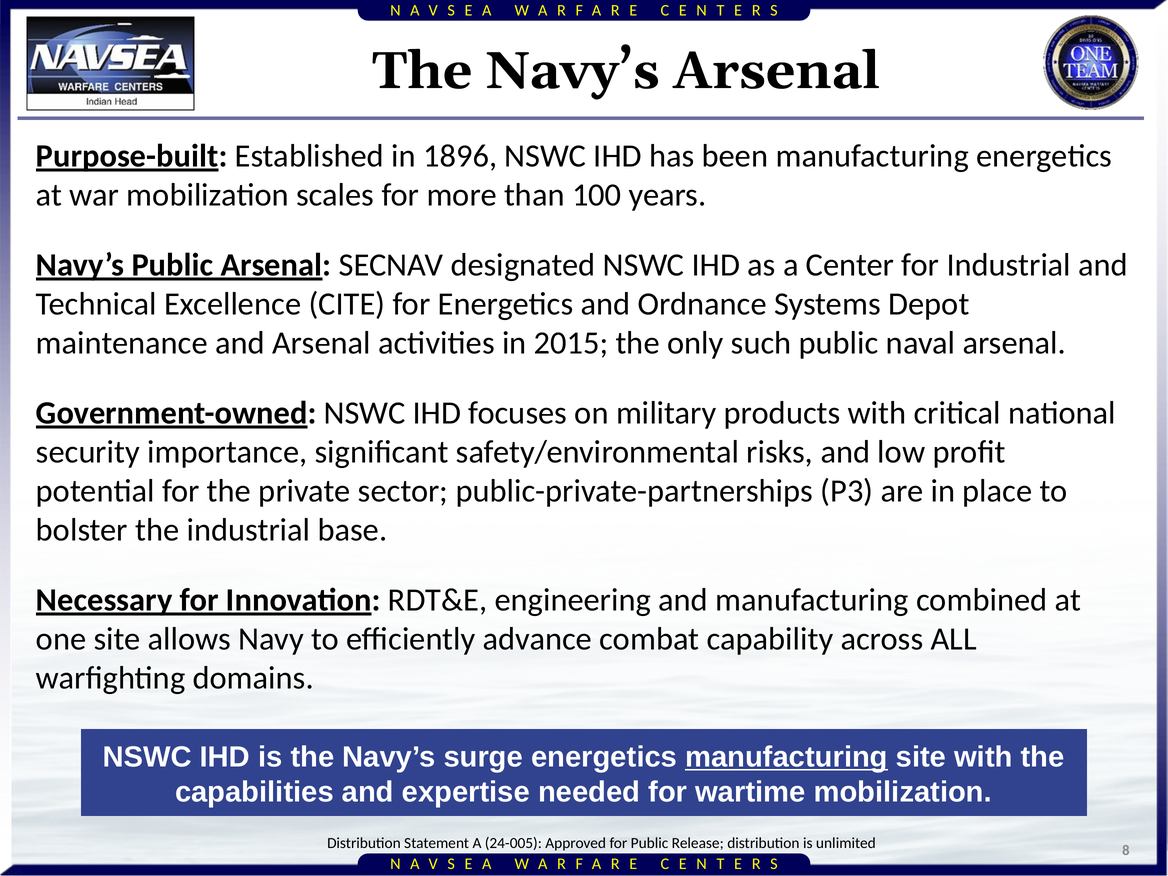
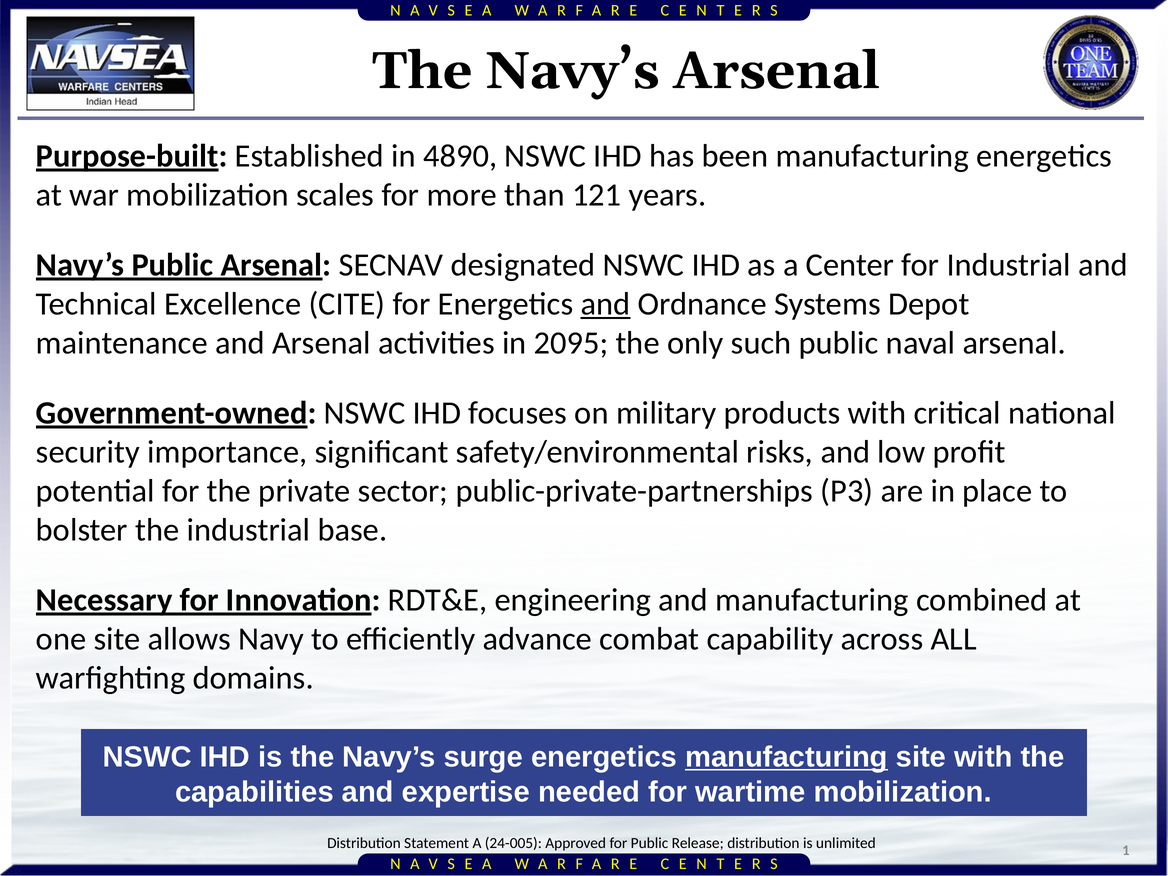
1896: 1896 -> 4890
100: 100 -> 121
and at (606, 304) underline: none -> present
2015: 2015 -> 2095
8: 8 -> 1
